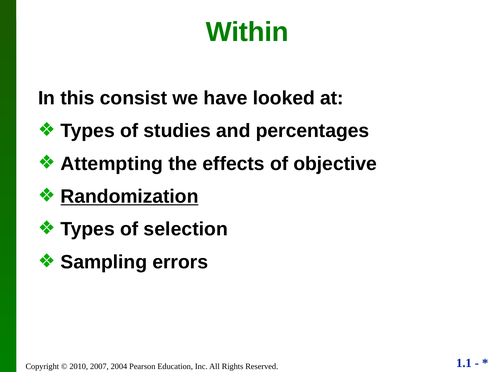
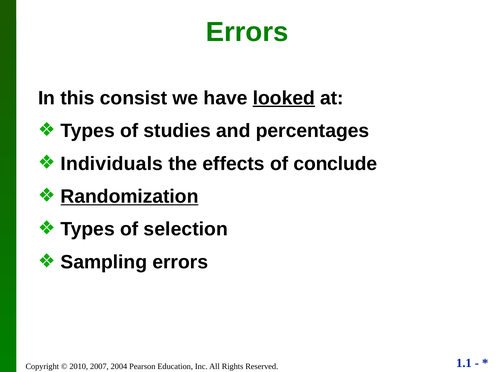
Within at (247, 32): Within -> Errors
looked underline: none -> present
Attempting: Attempting -> Individuals
objective: objective -> conclude
